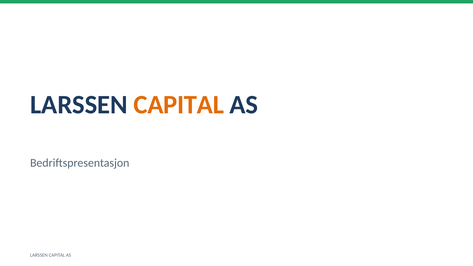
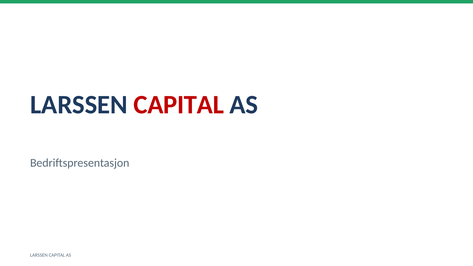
CAPITAL at (179, 105) colour: orange -> red
